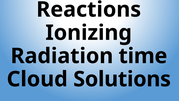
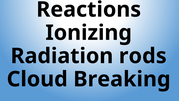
time: time -> rods
Solutions: Solutions -> Breaking
